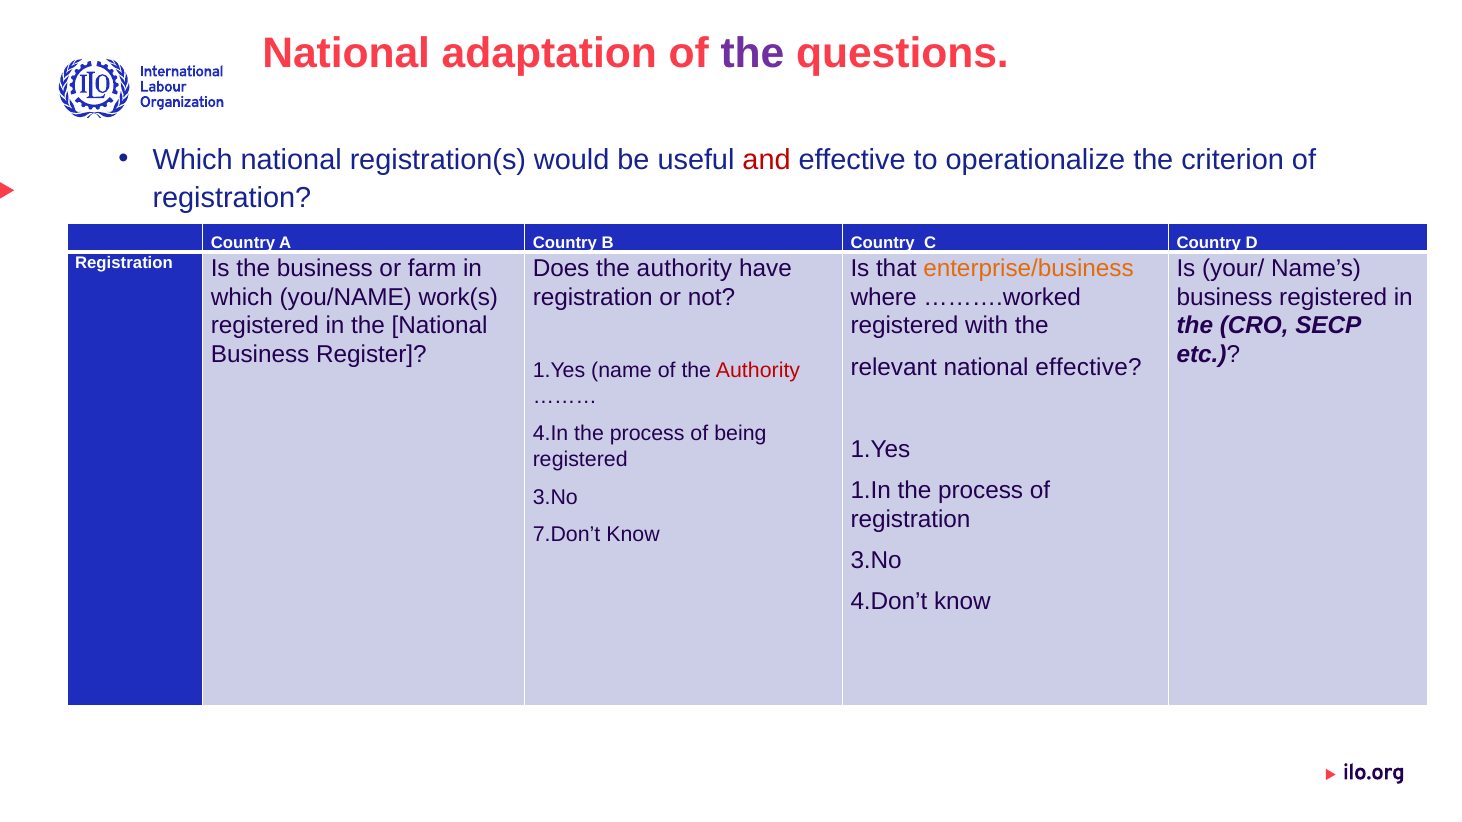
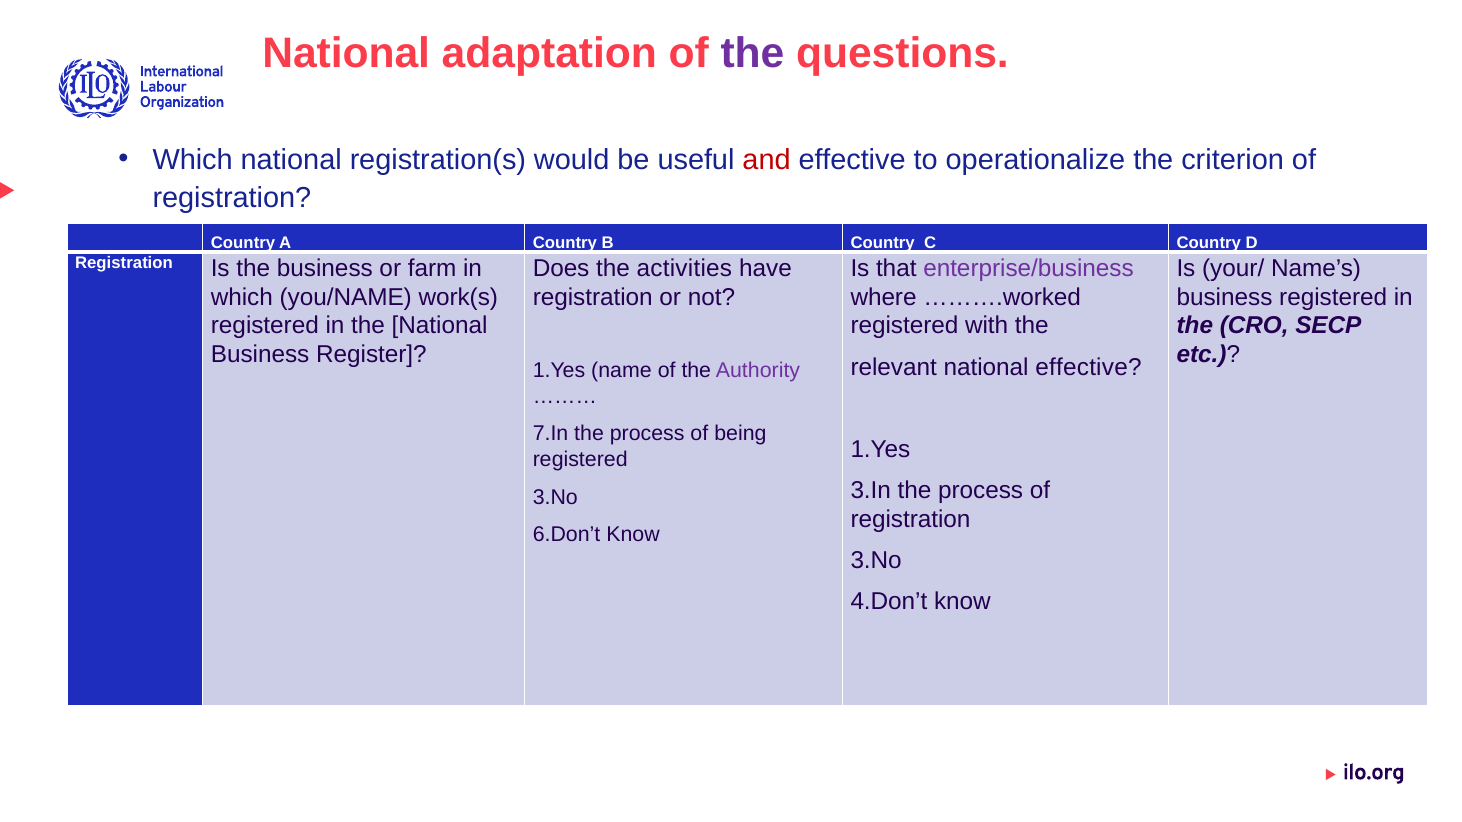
Does the authority: authority -> activities
enterprise/business colour: orange -> purple
Authority at (758, 371) colour: red -> purple
4.In: 4.In -> 7.In
1.In: 1.In -> 3.In
7.Don’t: 7.Don’t -> 6.Don’t
